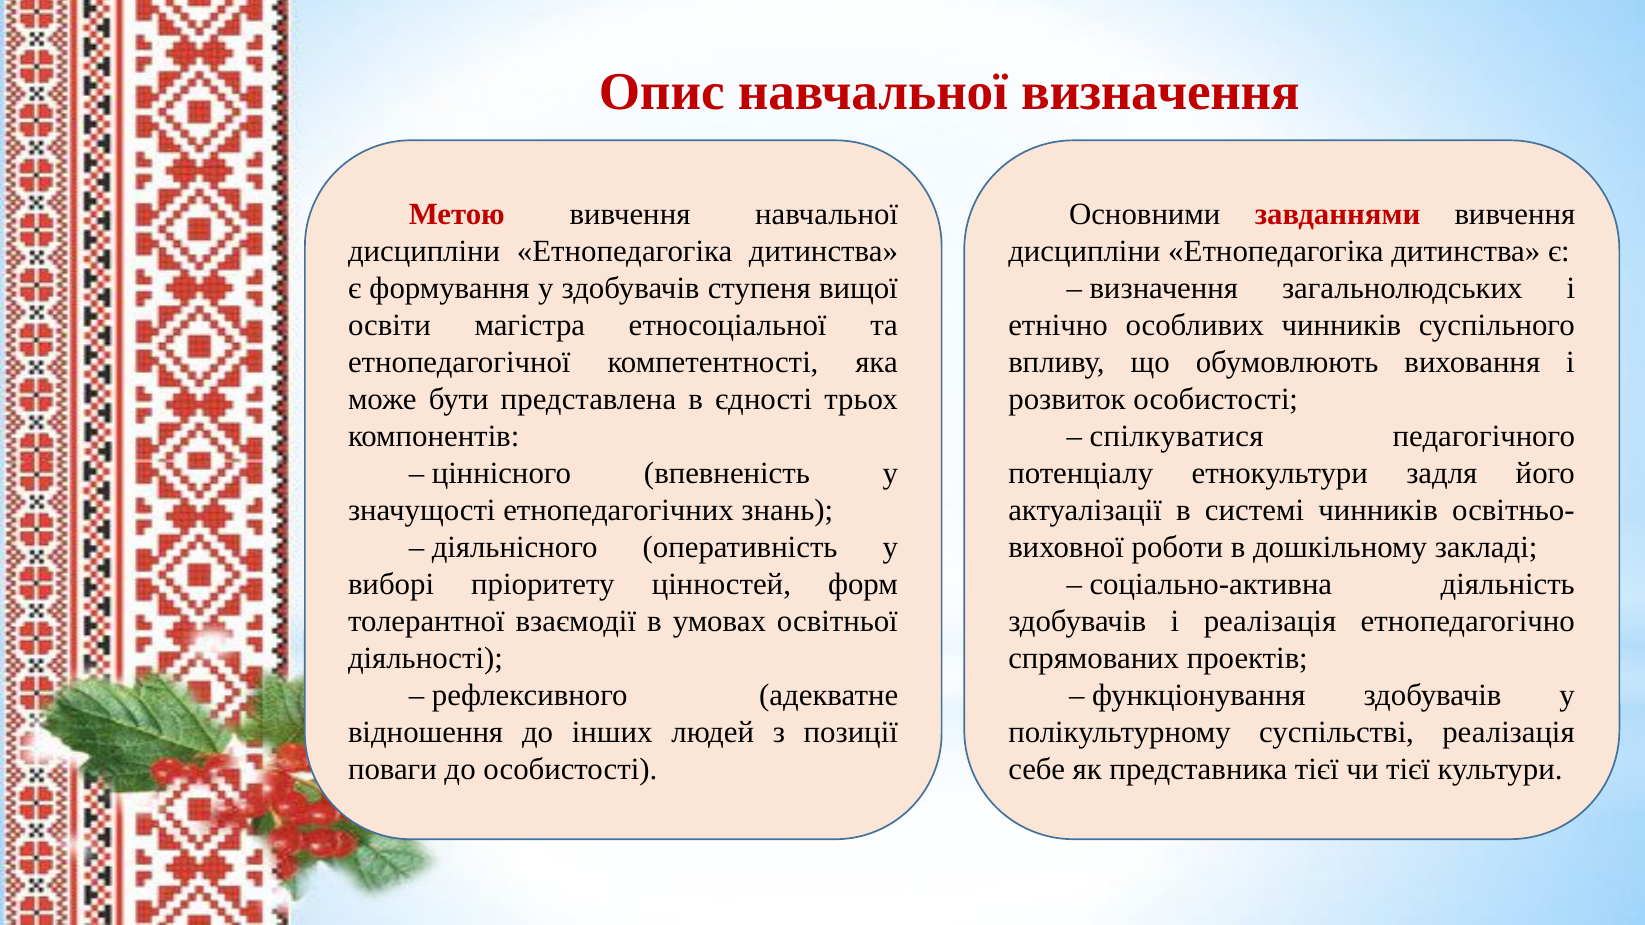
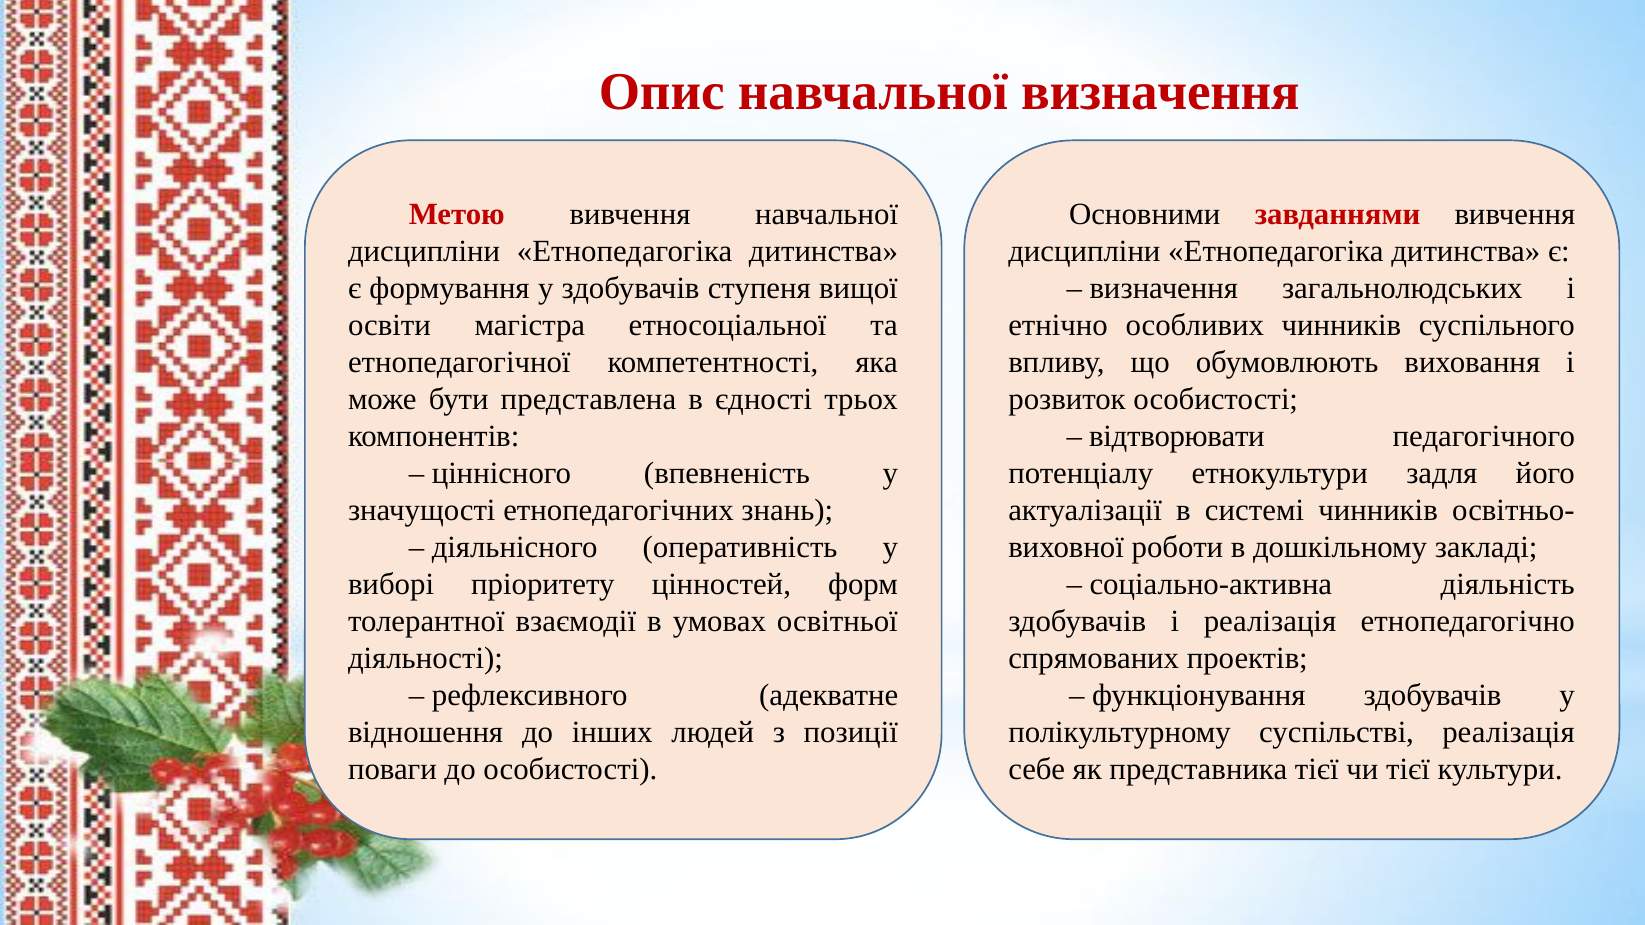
спілкуватися: спілкуватися -> відтворювати
